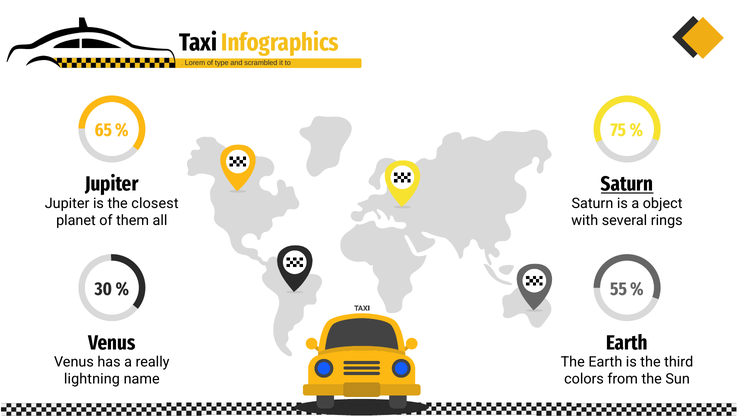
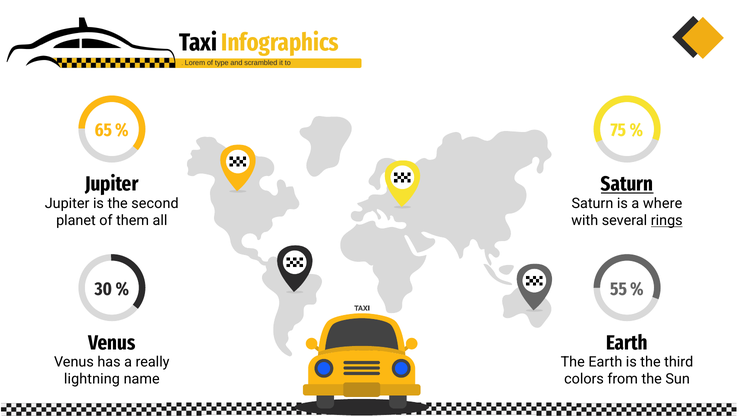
closest: closest -> second
object: object -> where
rings underline: none -> present
